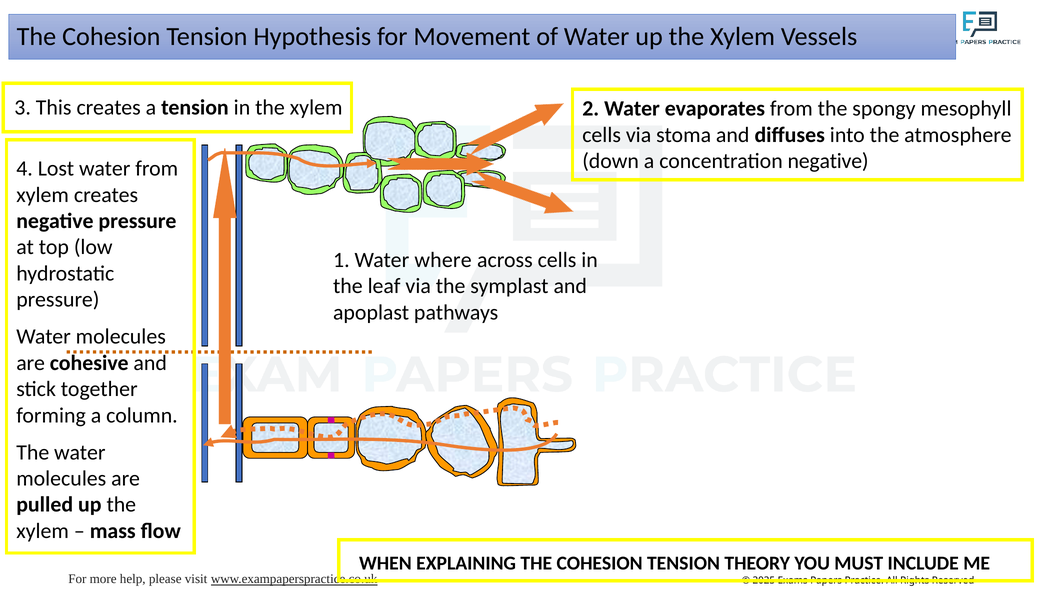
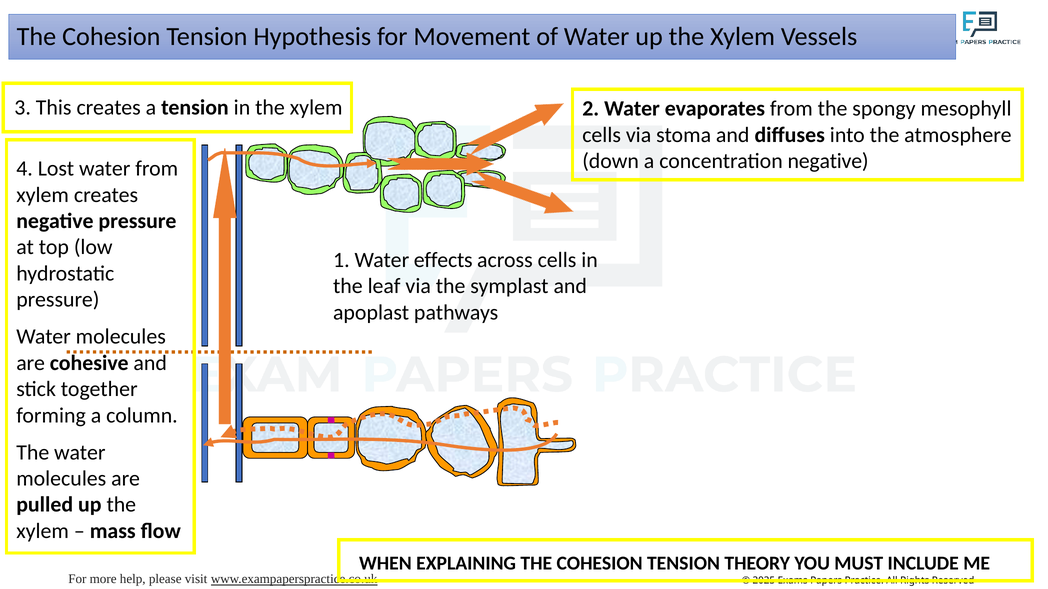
where: where -> effects
